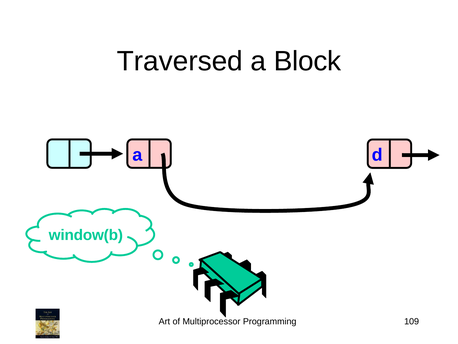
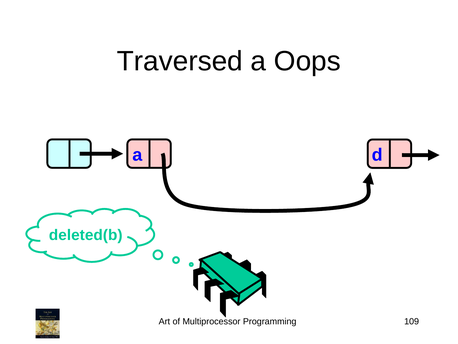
Block: Block -> Oops
window(b: window(b -> deleted(b
